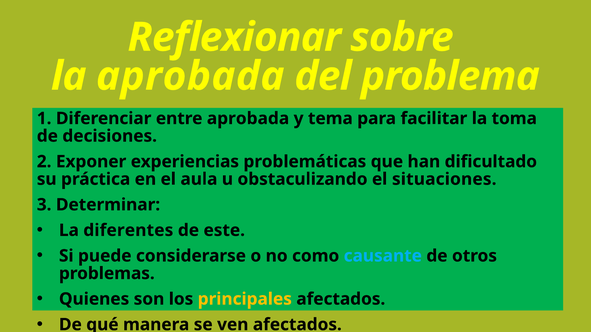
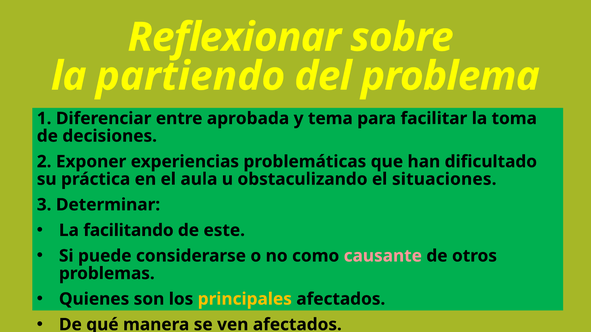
la aprobada: aprobada -> partiendo
diferentes: diferentes -> facilitando
causante colour: light blue -> pink
